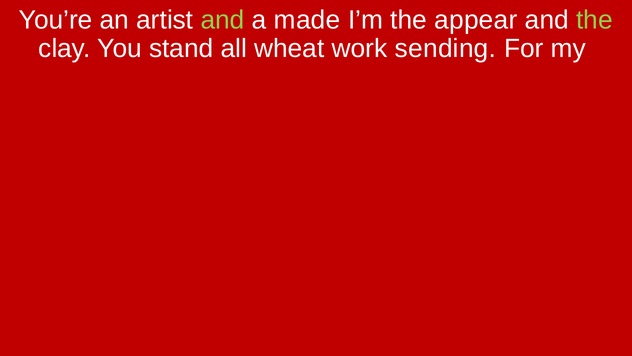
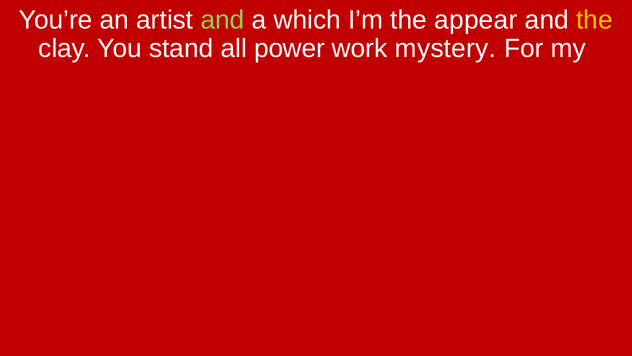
made: made -> which
the at (594, 20) colour: light green -> yellow
wheat: wheat -> power
sending: sending -> mystery
